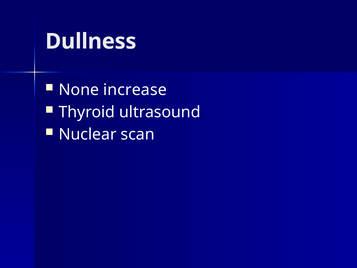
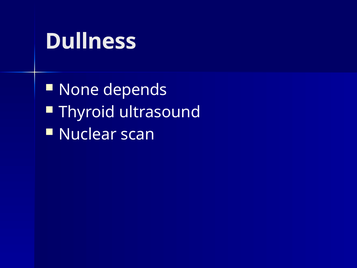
increase: increase -> depends
